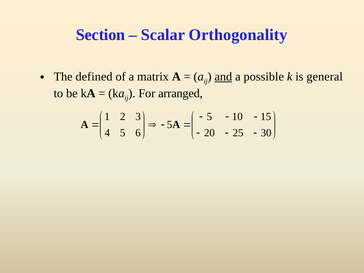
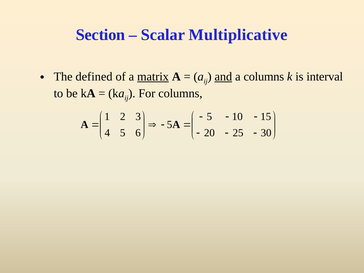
Orthogonality: Orthogonality -> Multiplicative
matrix underline: none -> present
a possible: possible -> columns
general: general -> interval
For arranged: arranged -> columns
